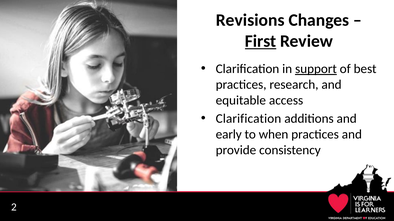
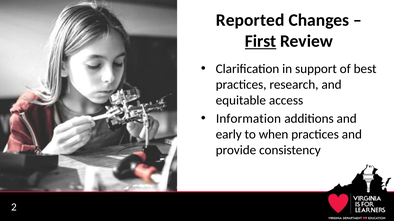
Revisions: Revisions -> Reported
support underline: present -> none
Clarification at (248, 119): Clarification -> Information
